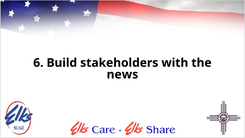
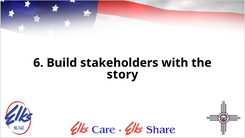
news: news -> story
